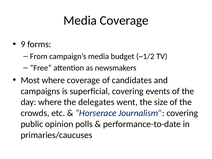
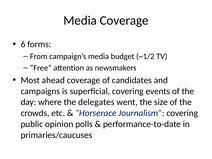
9: 9 -> 6
Most where: where -> ahead
